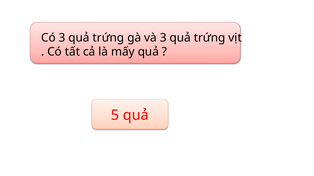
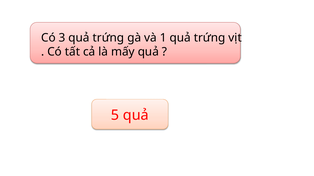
và 3: 3 -> 1
